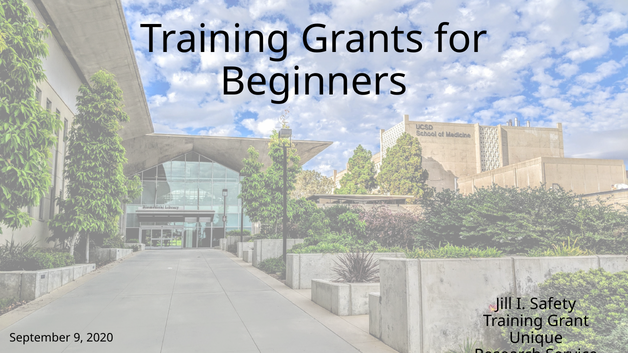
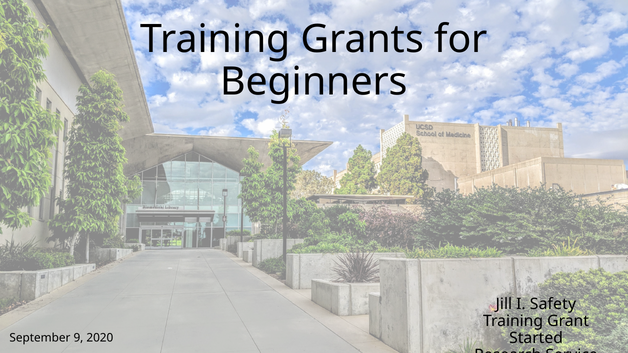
Unique: Unique -> Started
